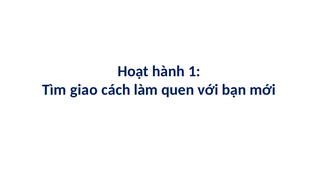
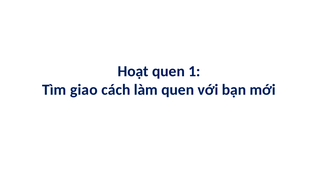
Hoạt hành: hành -> quen
